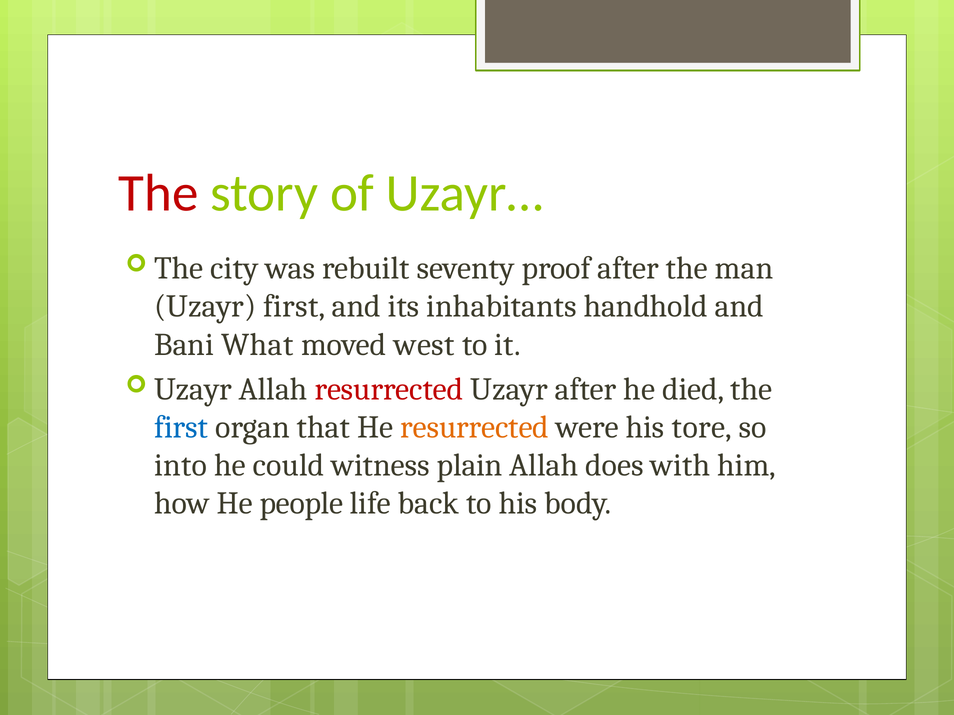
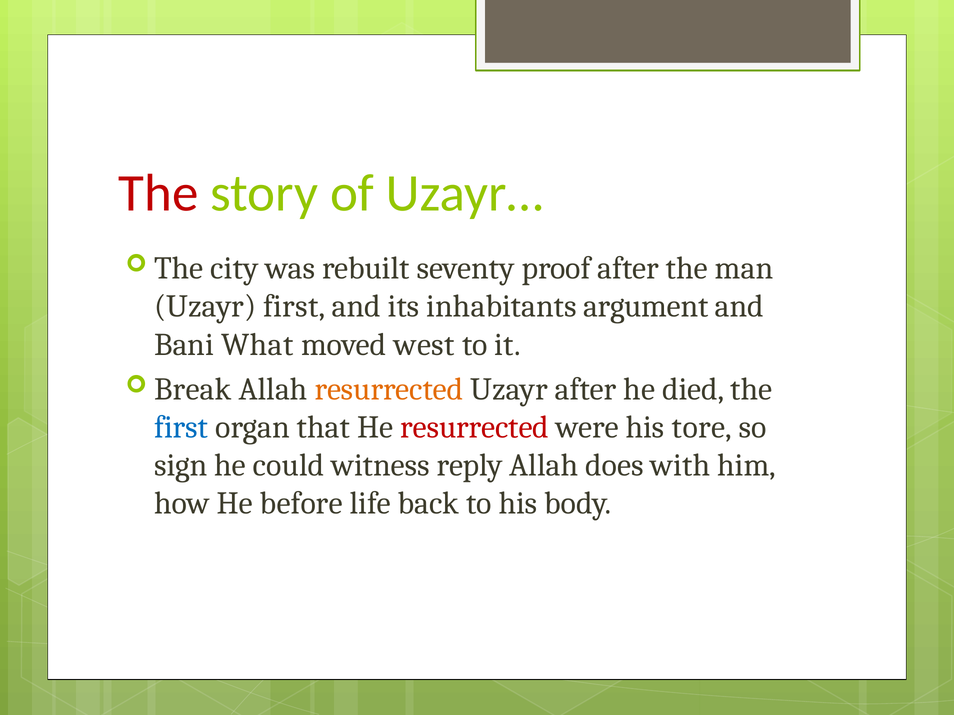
handhold: handhold -> argument
Uzayr at (193, 389): Uzayr -> Break
resurrected at (389, 389) colour: red -> orange
resurrected at (475, 428) colour: orange -> red
into: into -> sign
plain: plain -> reply
people: people -> before
